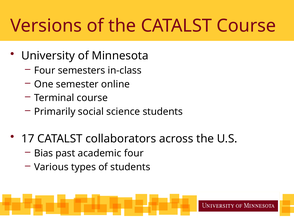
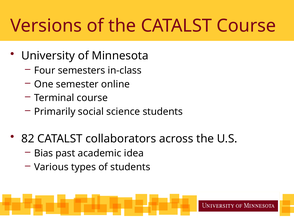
17: 17 -> 82
academic four: four -> idea
